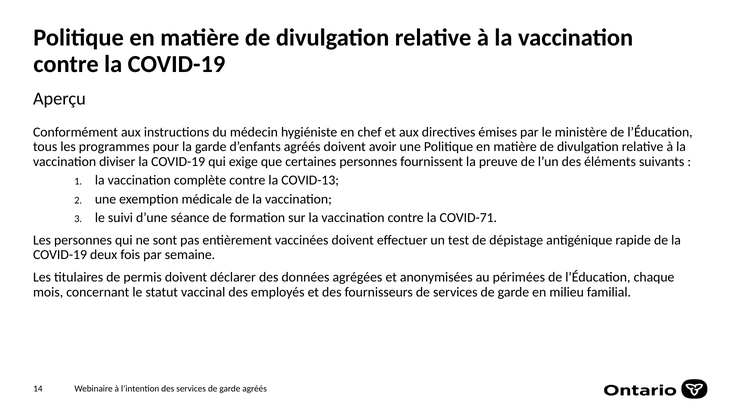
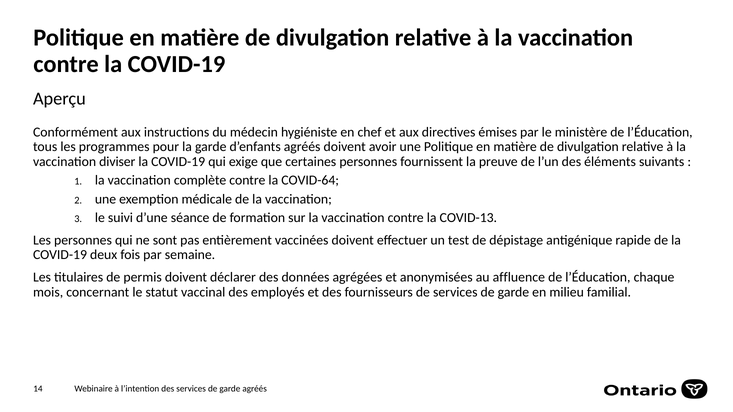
COVID-13: COVID-13 -> COVID-64
COVID-71: COVID-71 -> COVID-13
périmées: périmées -> affluence
